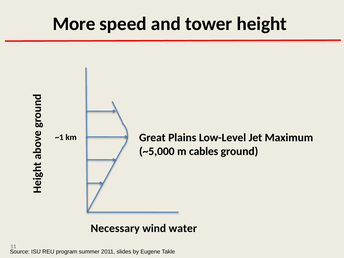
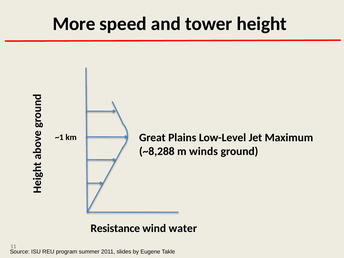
~5,000: ~5,000 -> ~8,288
cables: cables -> winds
Necessary: Necessary -> Resistance
